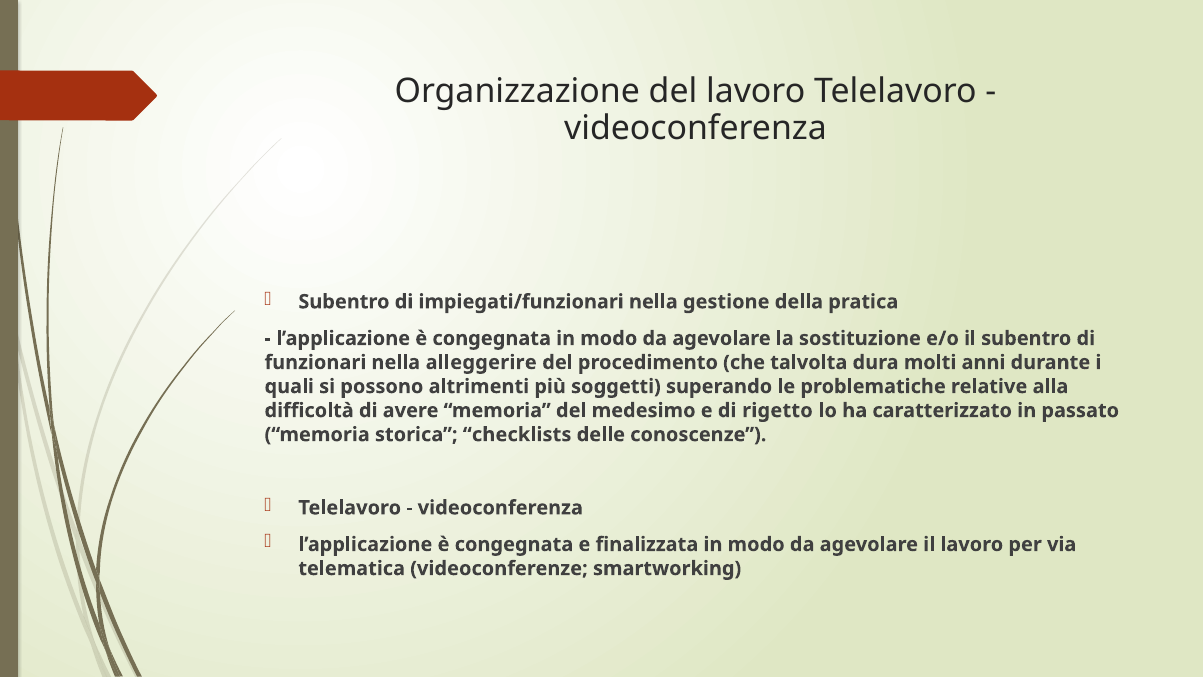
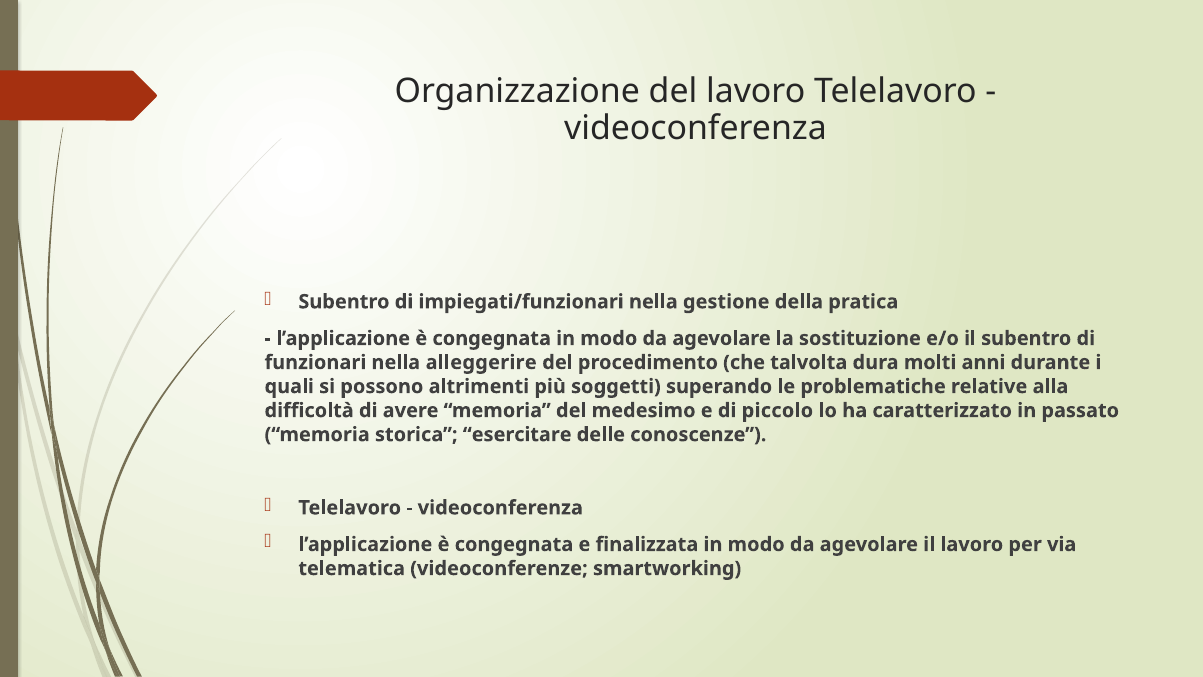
rigetto: rigetto -> piccolo
checklists: checklists -> esercitare
